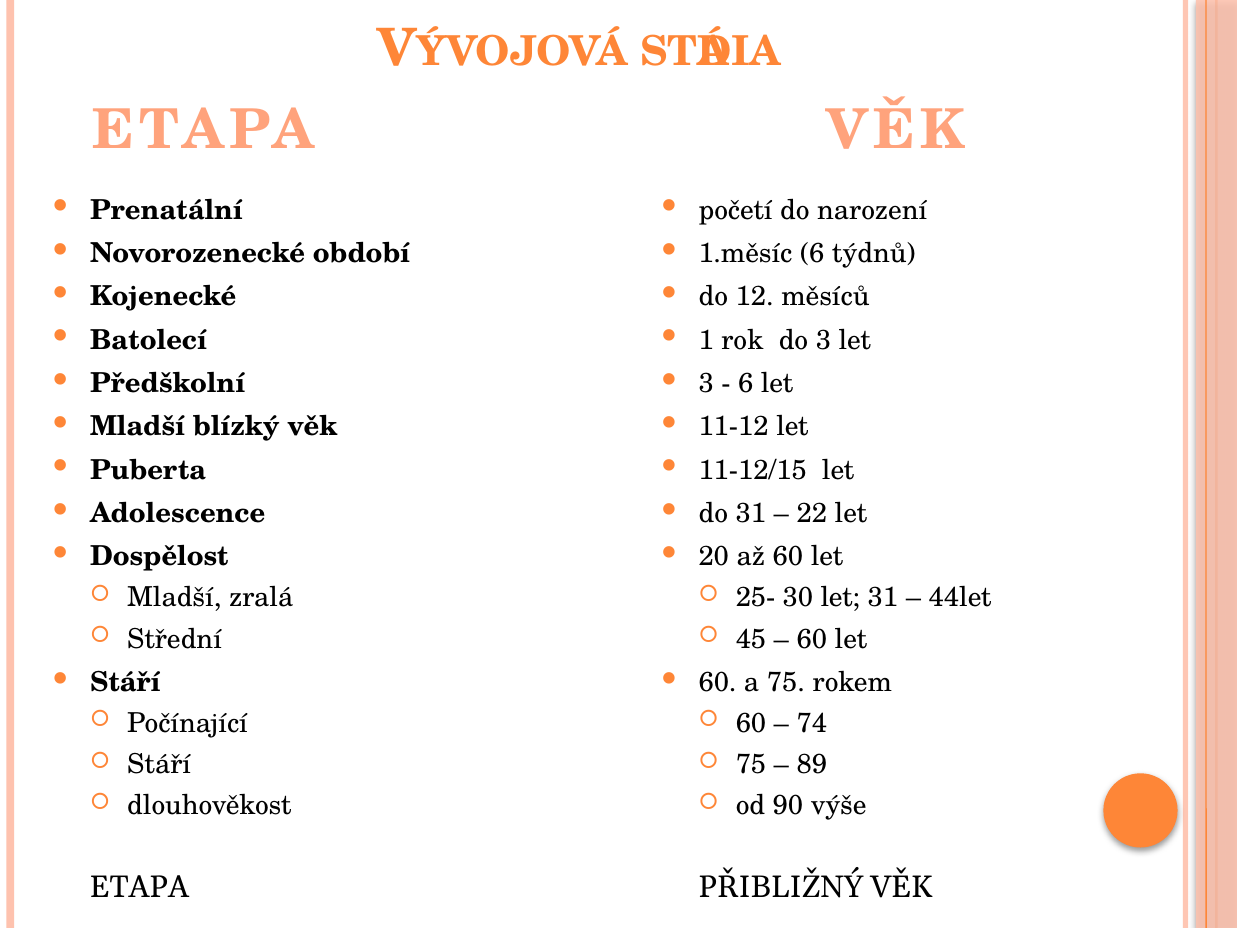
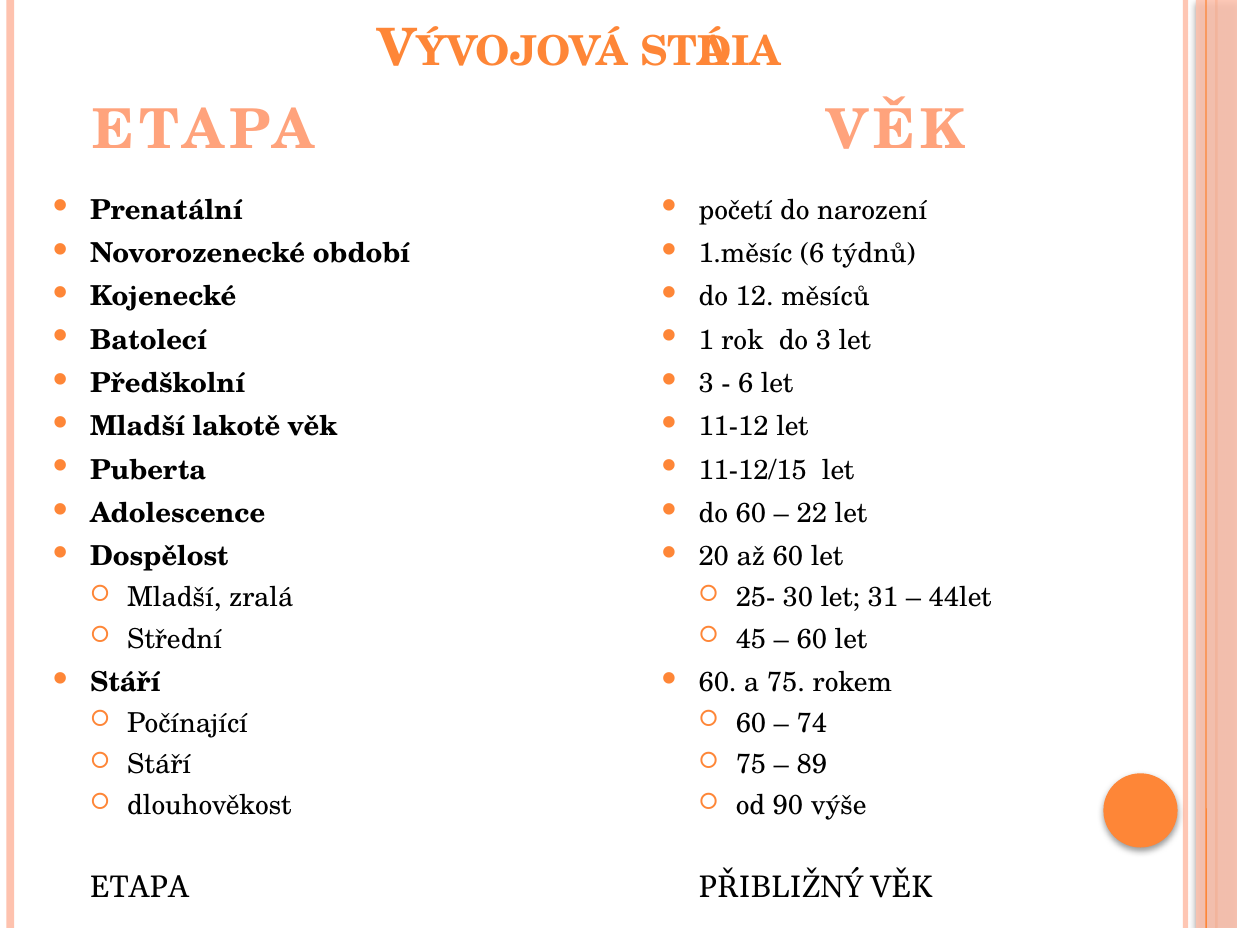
blízký: blízký -> lakotě
do 31: 31 -> 60
